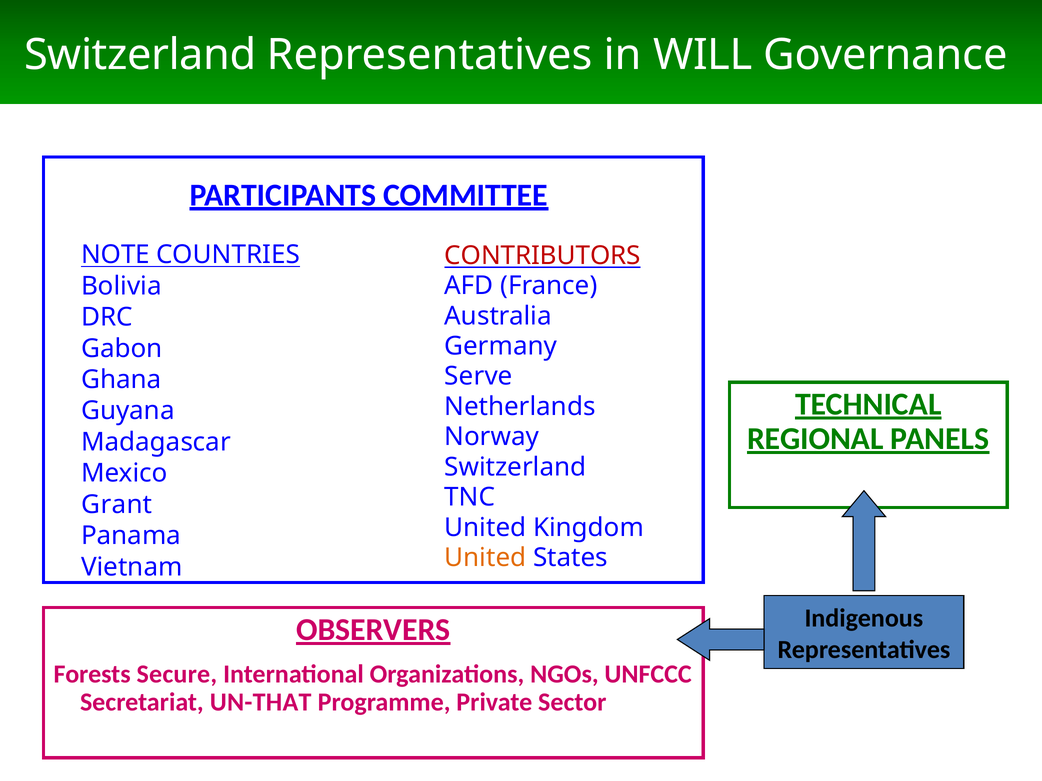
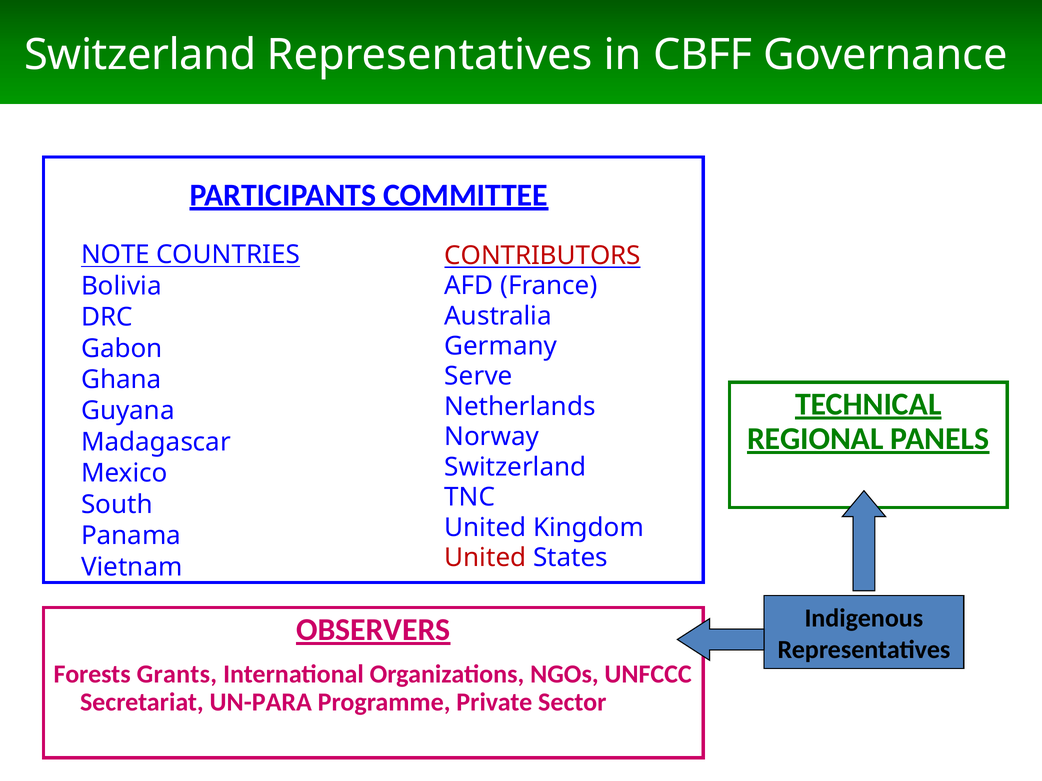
WILL: WILL -> CBFF
Grant: Grant -> South
United at (485, 558) colour: orange -> red
Secure: Secure -> Grants
UN-THAT: UN-THAT -> UN-PARA
